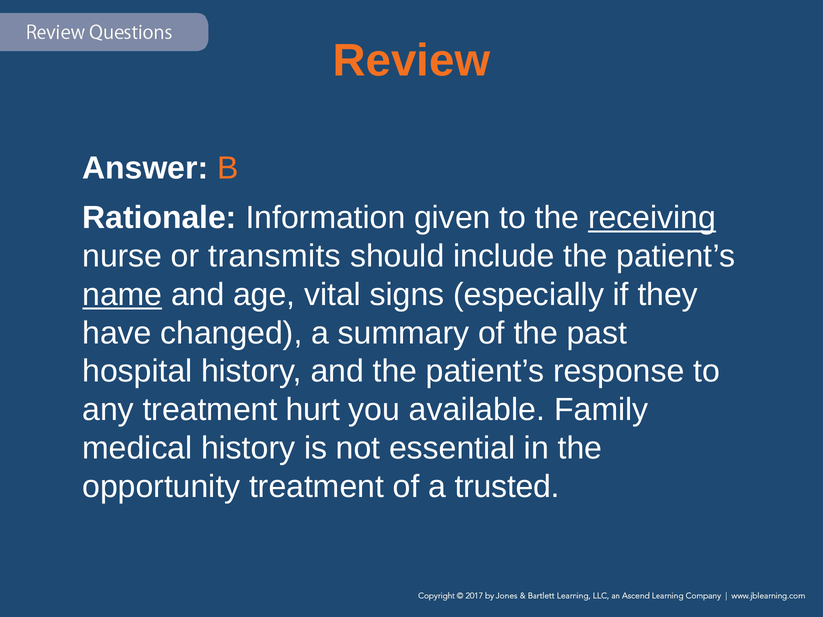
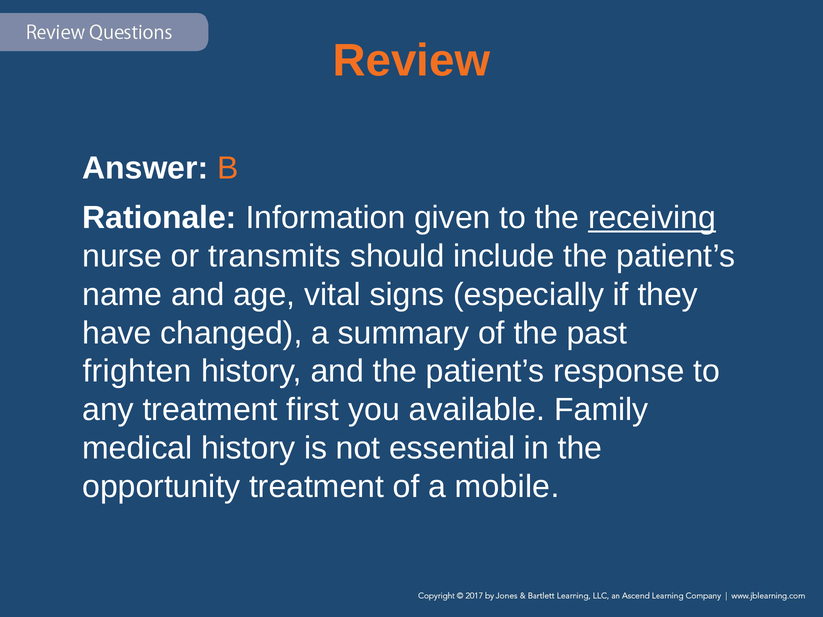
name underline: present -> none
hospital: hospital -> frighten
hurt: hurt -> first
trusted: trusted -> mobile
